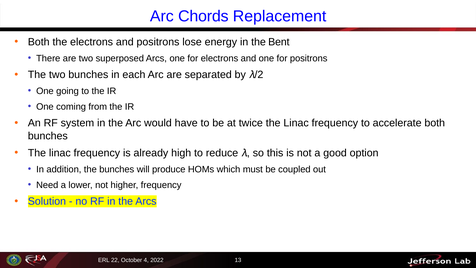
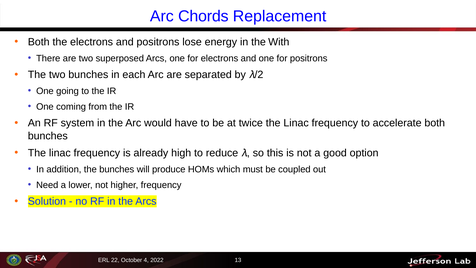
Bent: Bent -> With
